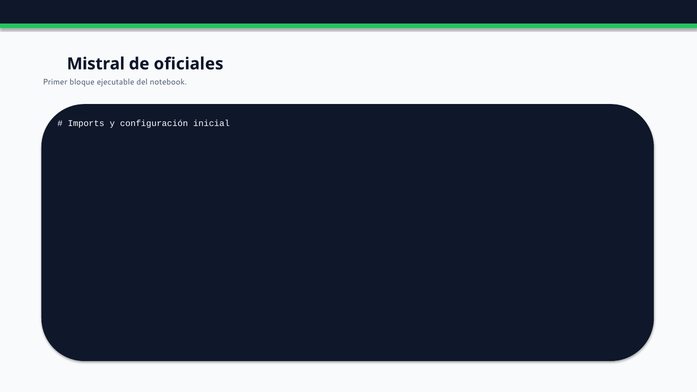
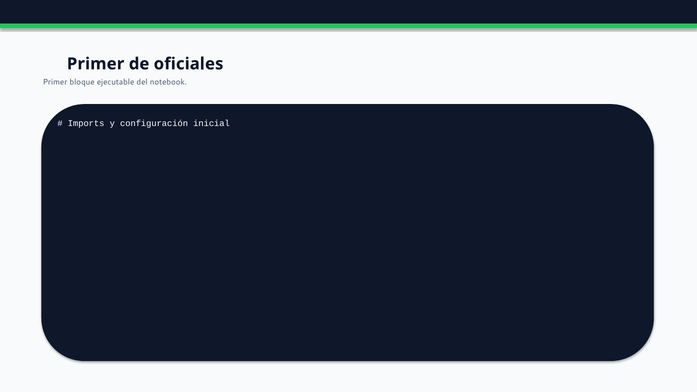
Mistral at (96, 64): Mistral -> Primer
